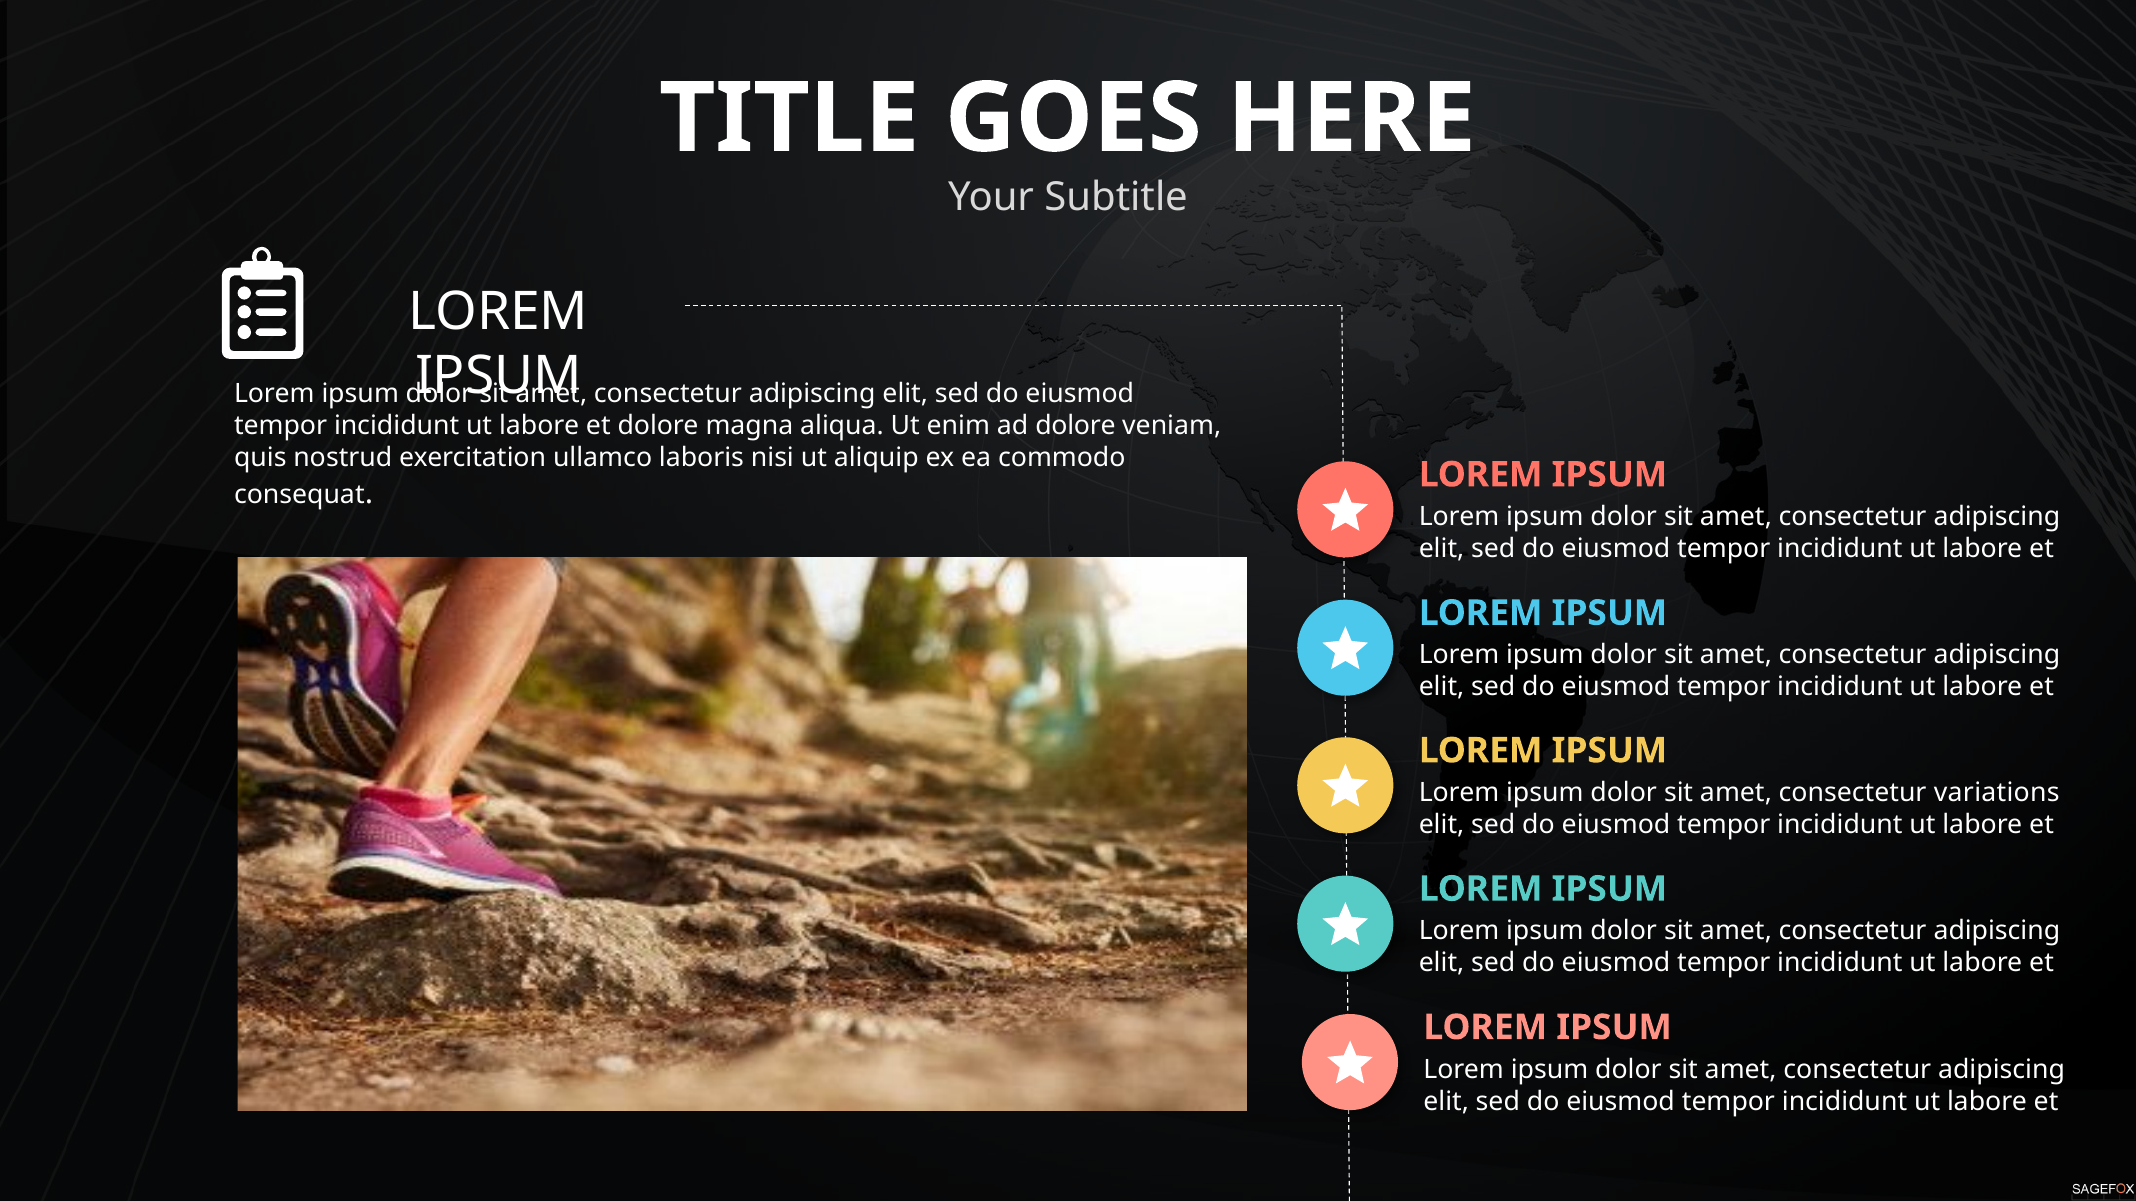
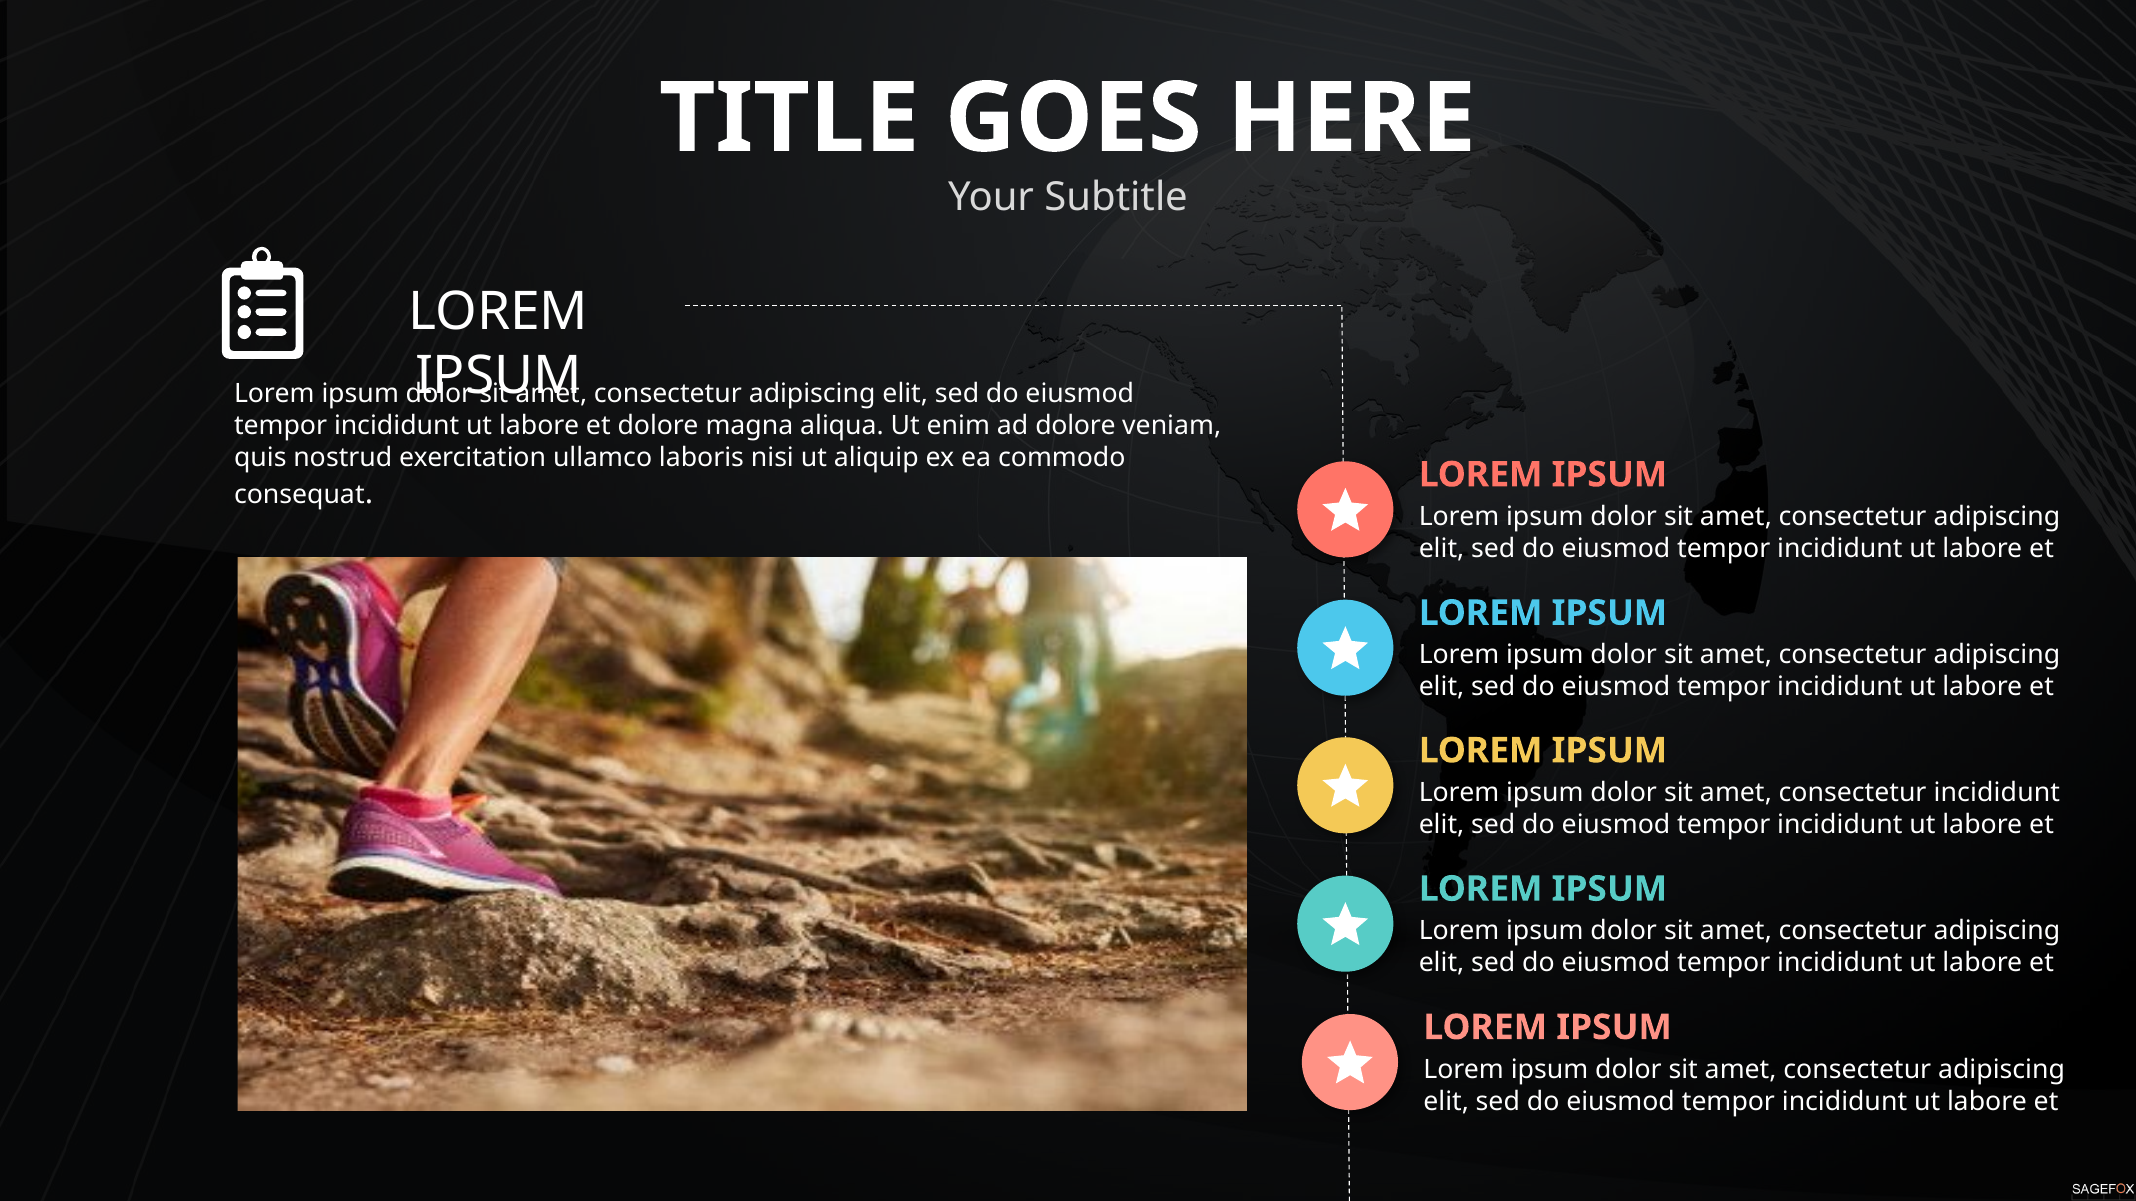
consectetur variations: variations -> incididunt
